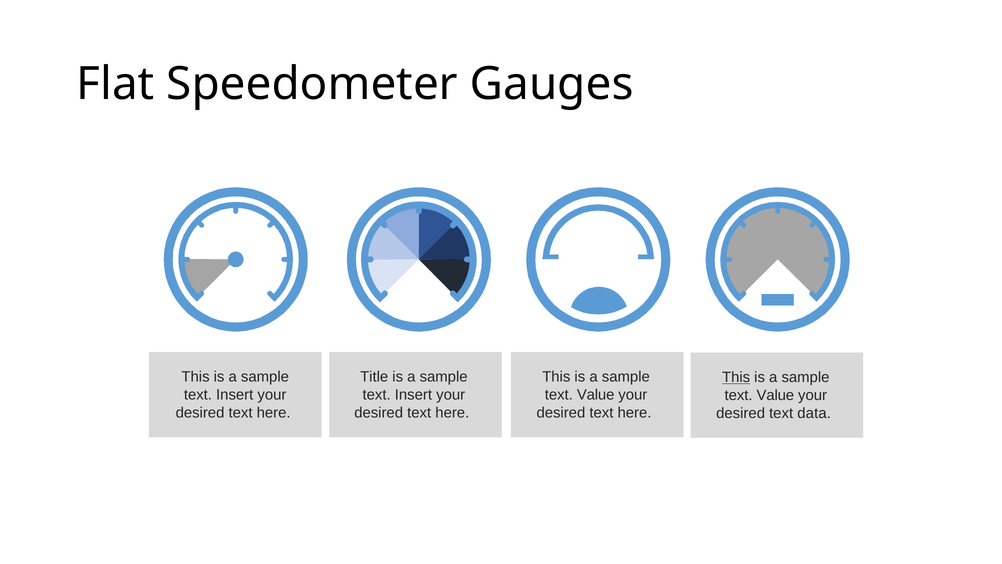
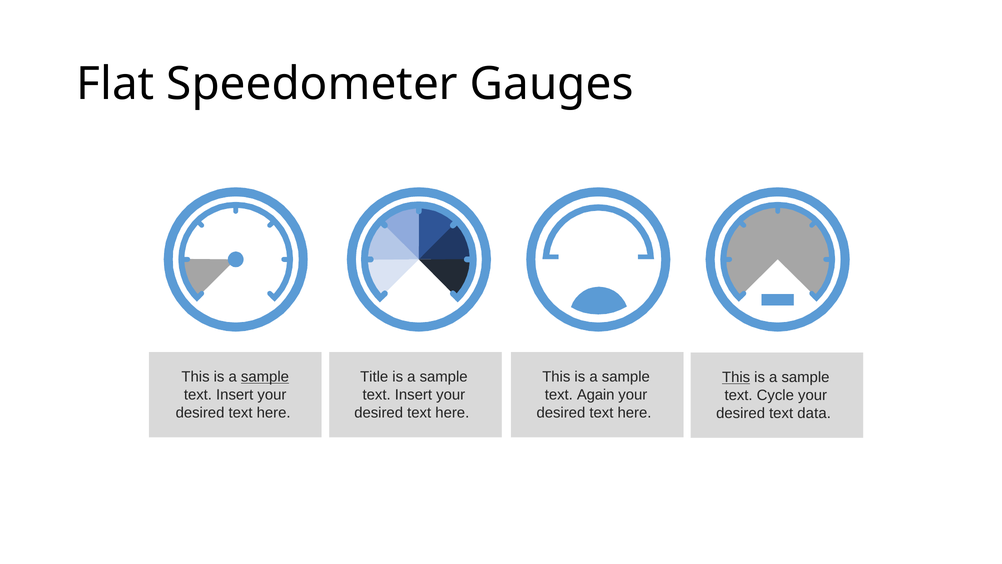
sample at (265, 377) underline: none -> present
Value at (596, 394): Value -> Again
Value at (775, 395): Value -> Cycle
